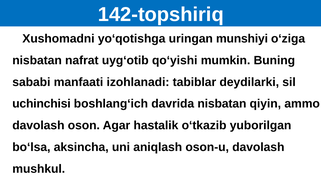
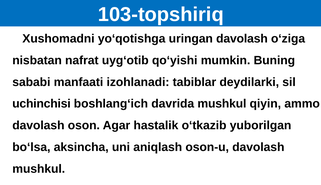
142-topshiriq: 142-topshiriq -> 103-topshiriq
uringan munshiyi: munshiyi -> davolash
davrida nisbatan: nisbatan -> mushkul
